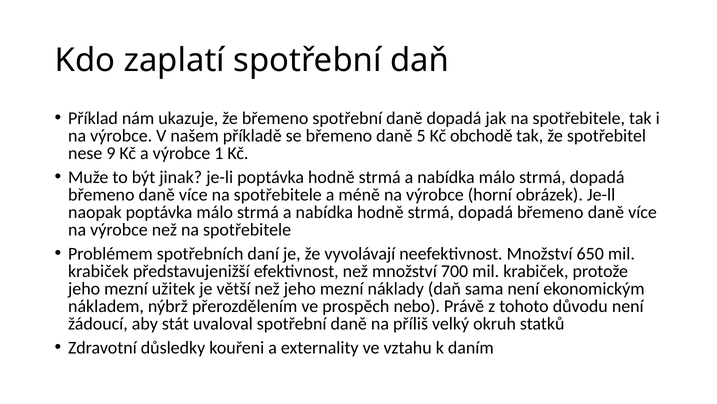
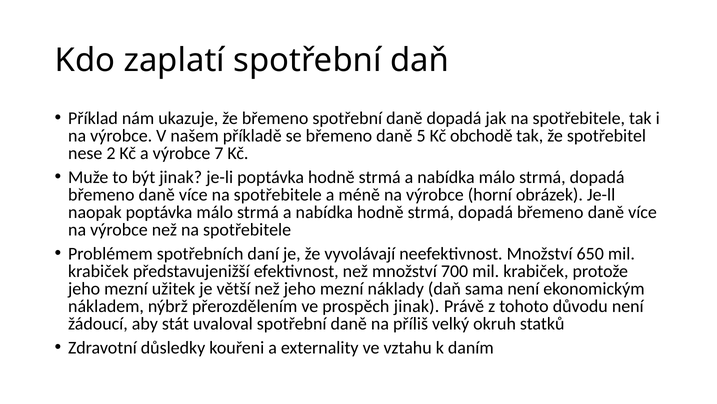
9: 9 -> 2
1: 1 -> 7
prospěch nebo: nebo -> jinak
